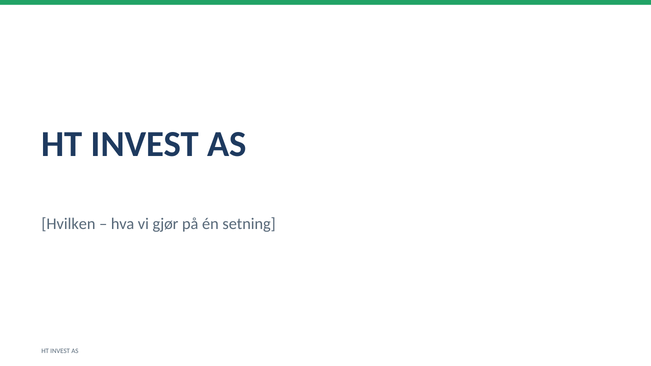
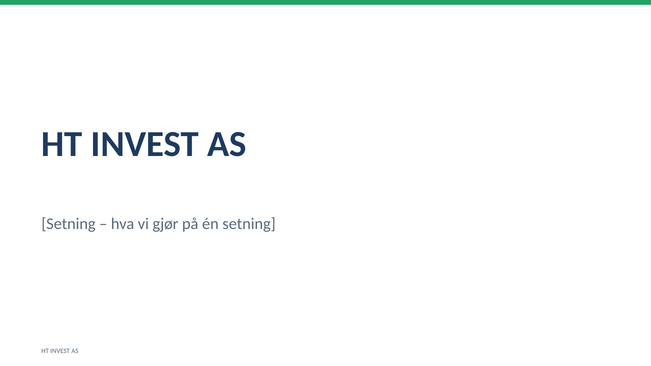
Hvilken at (68, 224): Hvilken -> Setning
